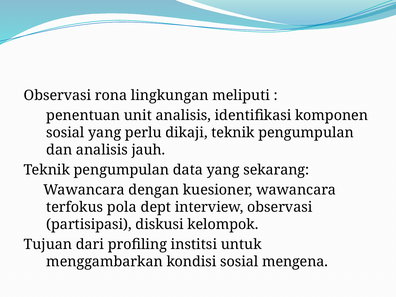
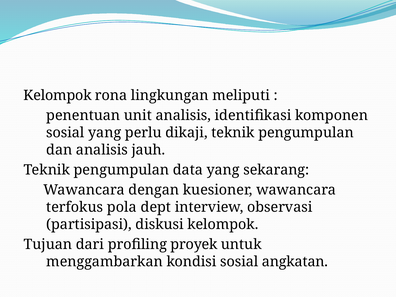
Observasi at (57, 95): Observasi -> Kelompok
institsi: institsi -> proyek
mengena: mengena -> angkatan
